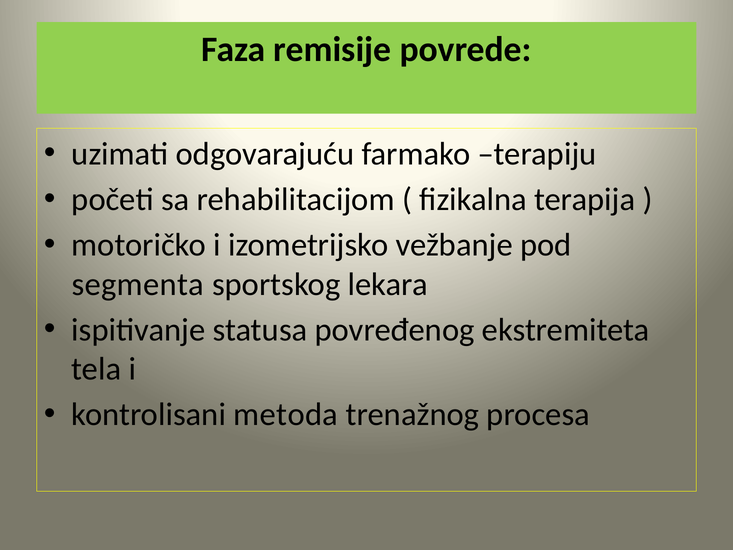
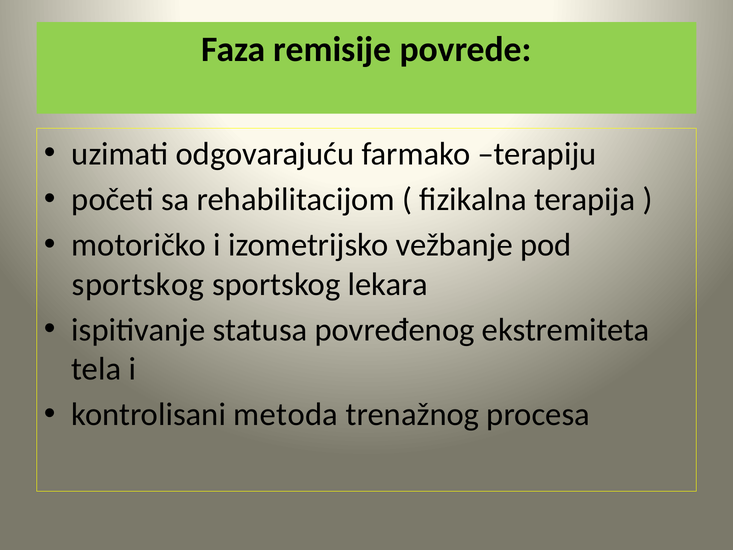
segmenta at (138, 284): segmenta -> sportskog
